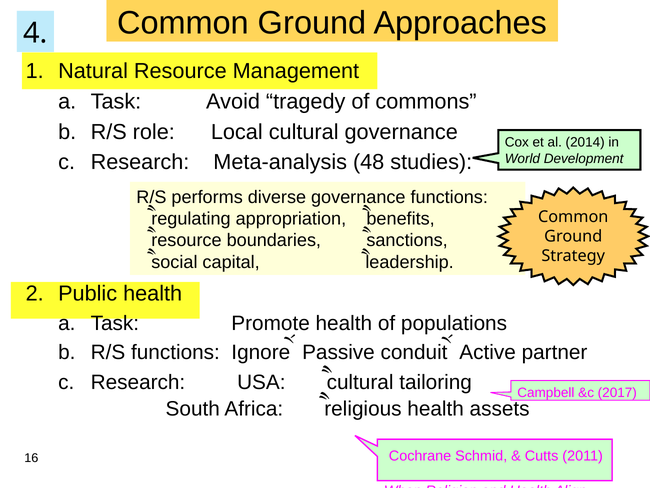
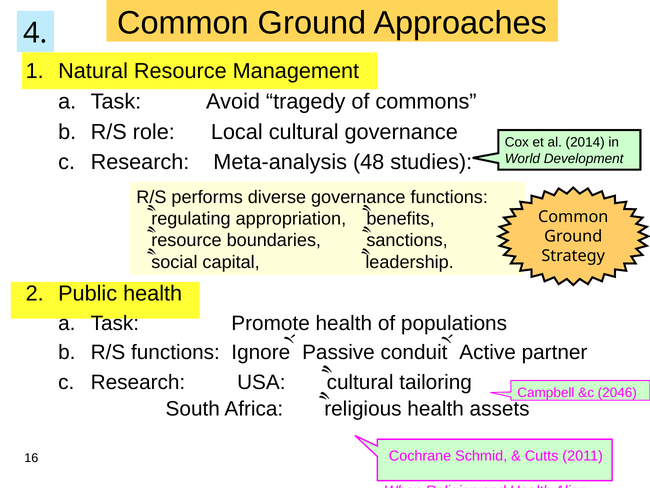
2017: 2017 -> 2046
